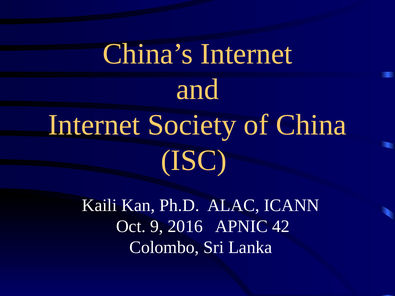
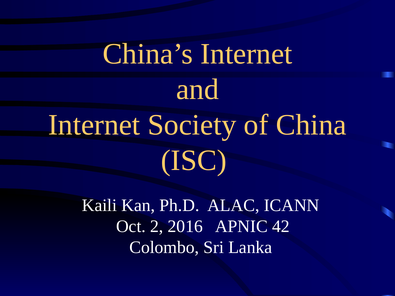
9: 9 -> 2
